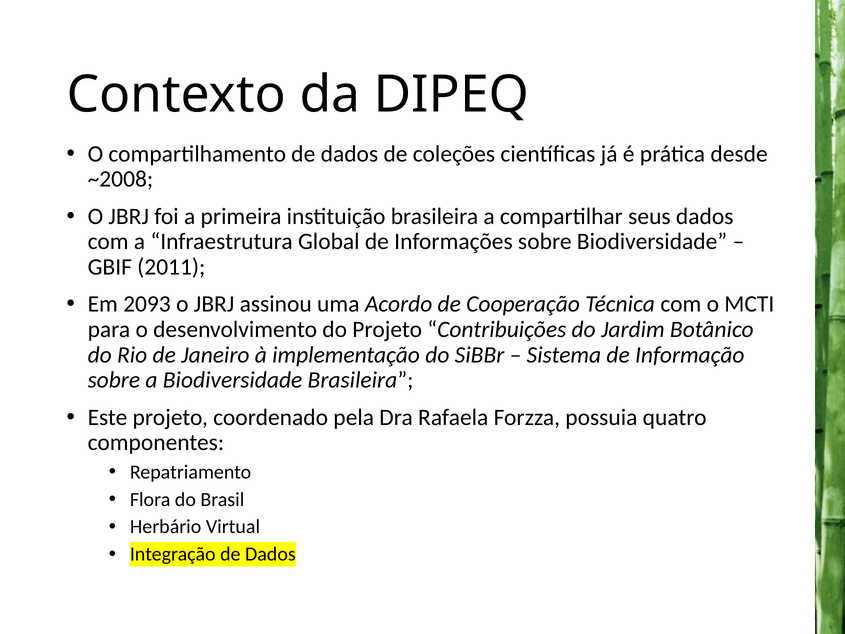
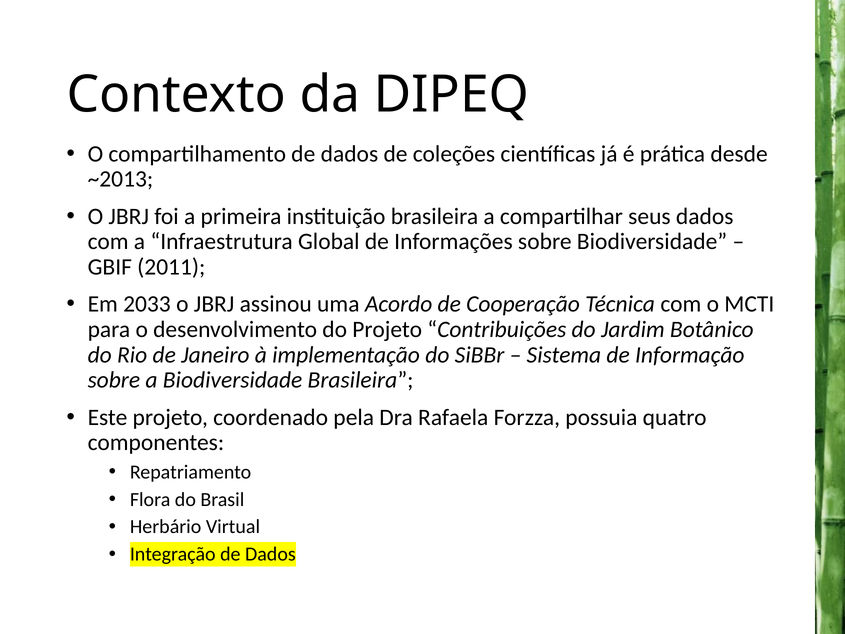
~2008: ~2008 -> ~2013
2093: 2093 -> 2033
